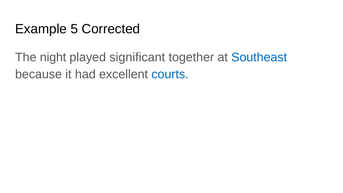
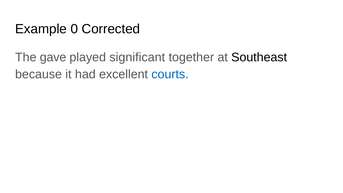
5: 5 -> 0
night: night -> gave
Southeast colour: blue -> black
